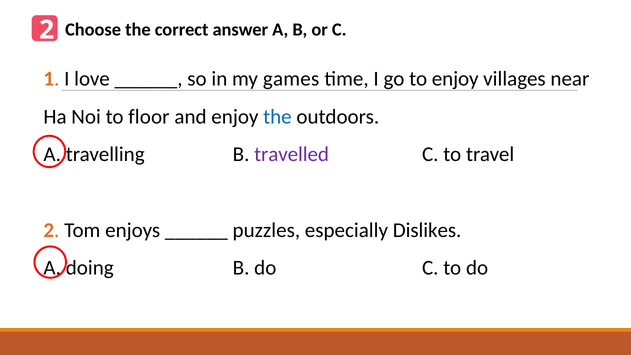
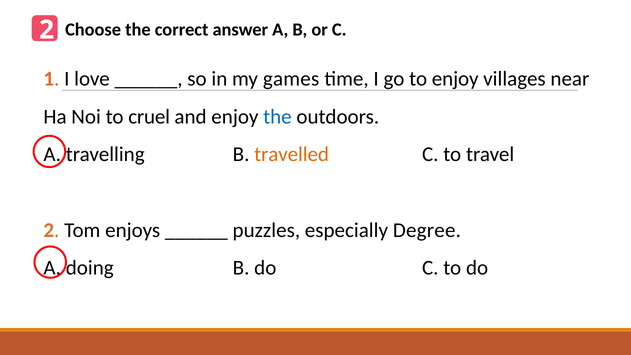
floor: floor -> cruel
travelled colour: purple -> orange
Dislikes: Dislikes -> Degree
